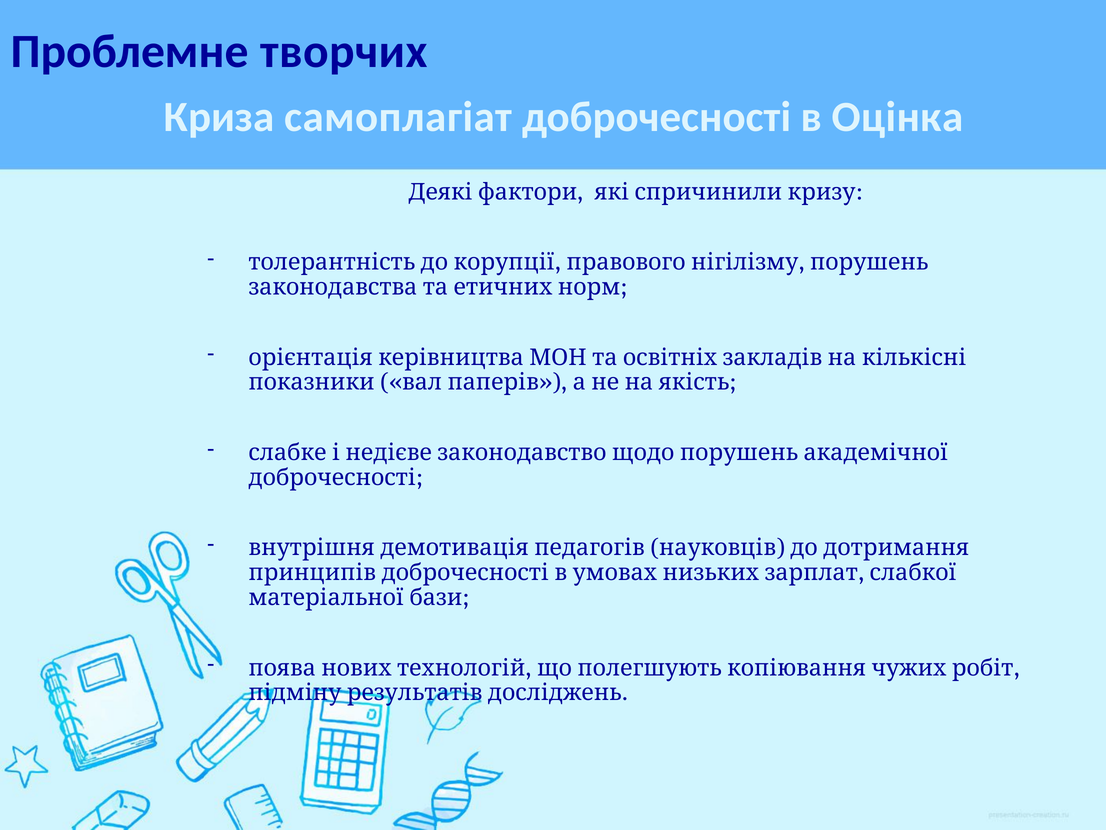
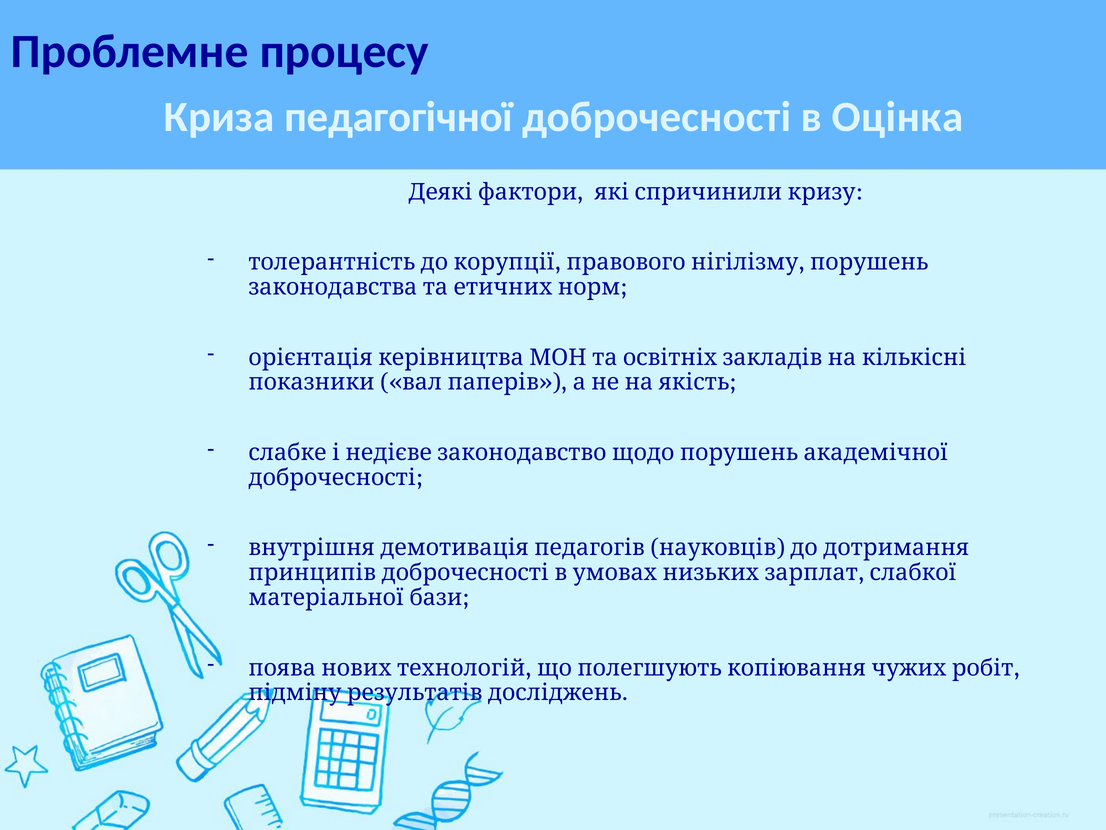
творчих: творчих -> процесу
самоплагіат: самоплагіат -> педагогічної
